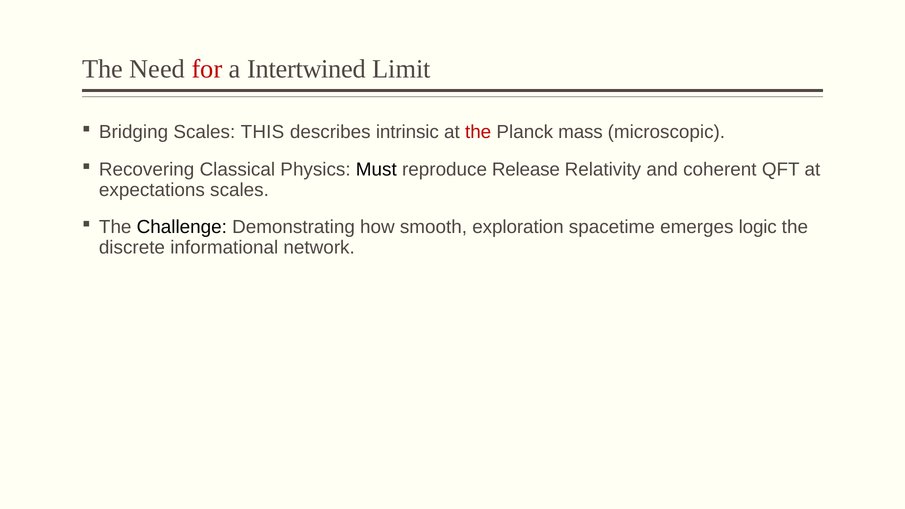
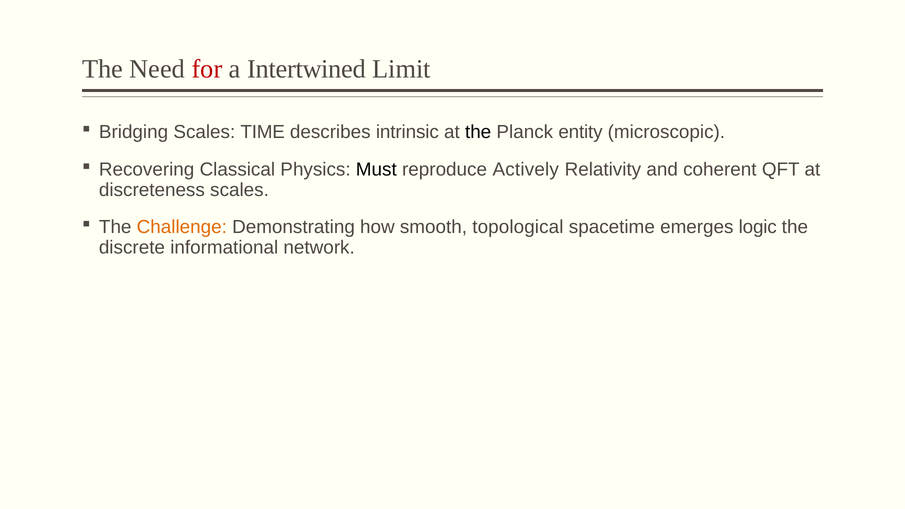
THIS: THIS -> TIME
the at (478, 132) colour: red -> black
mass: mass -> entity
Release: Release -> Actively
expectations: expectations -> discreteness
Challenge colour: black -> orange
exploration: exploration -> topological
